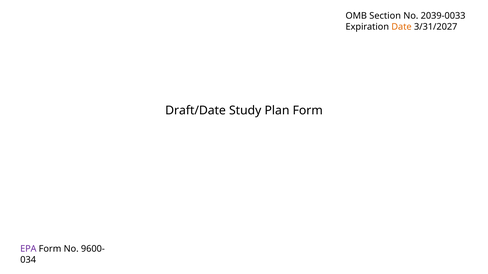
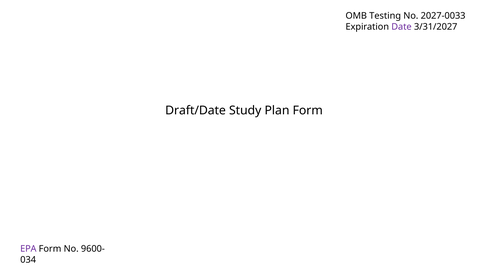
Section: Section -> Testing
2039-0033: 2039-0033 -> 2027-0033
Date colour: orange -> purple
